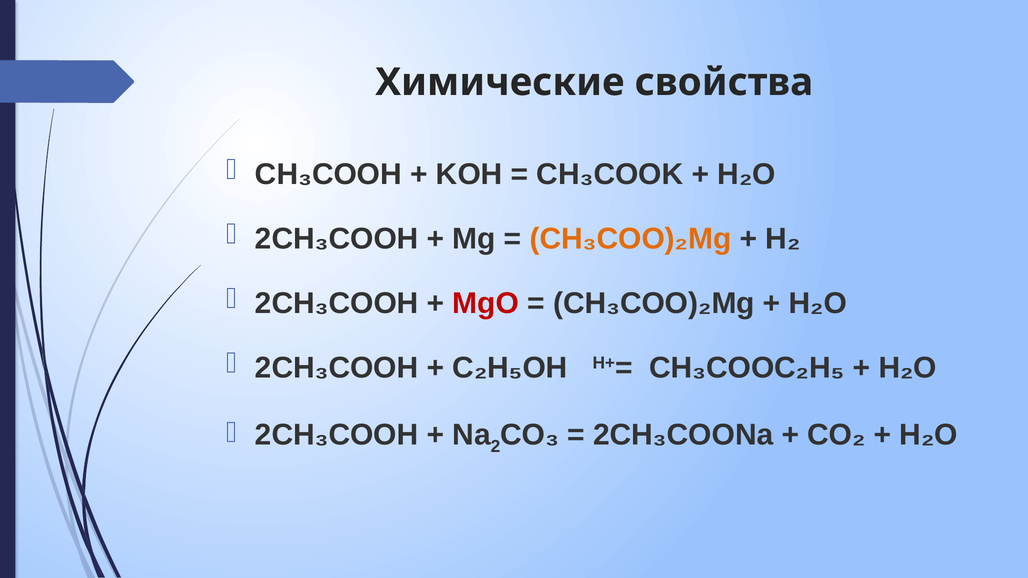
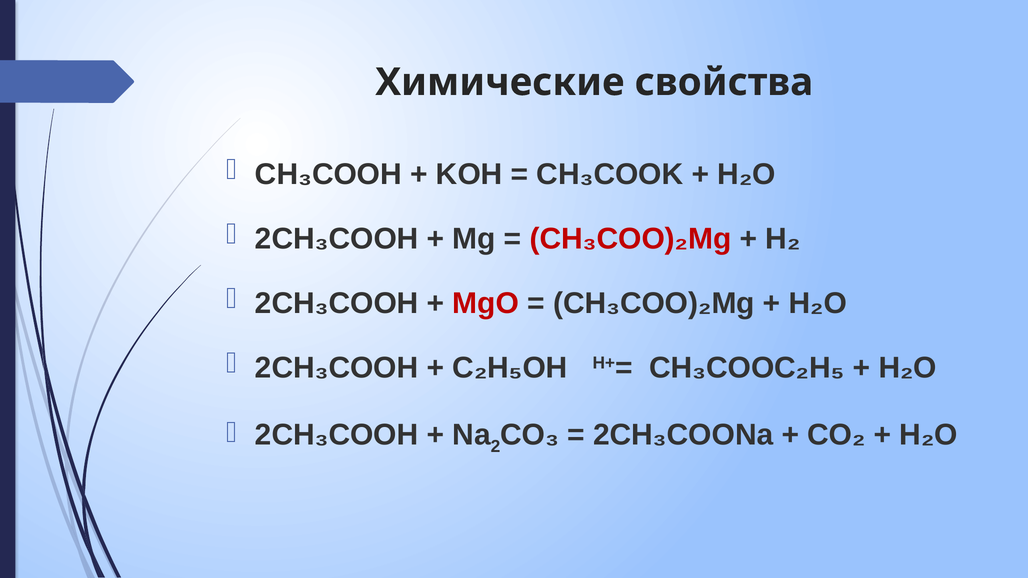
CH₃COO)₂Mg at (631, 239) colour: orange -> red
